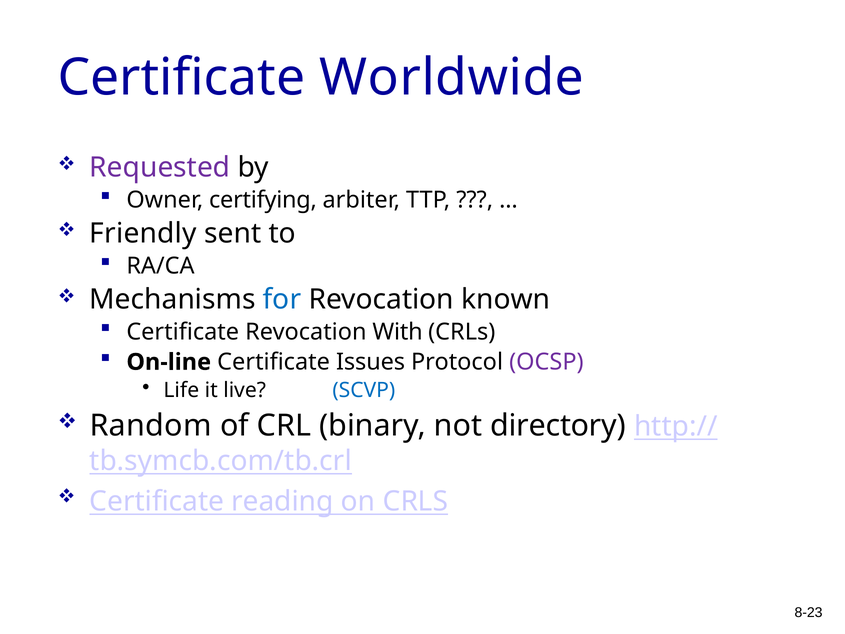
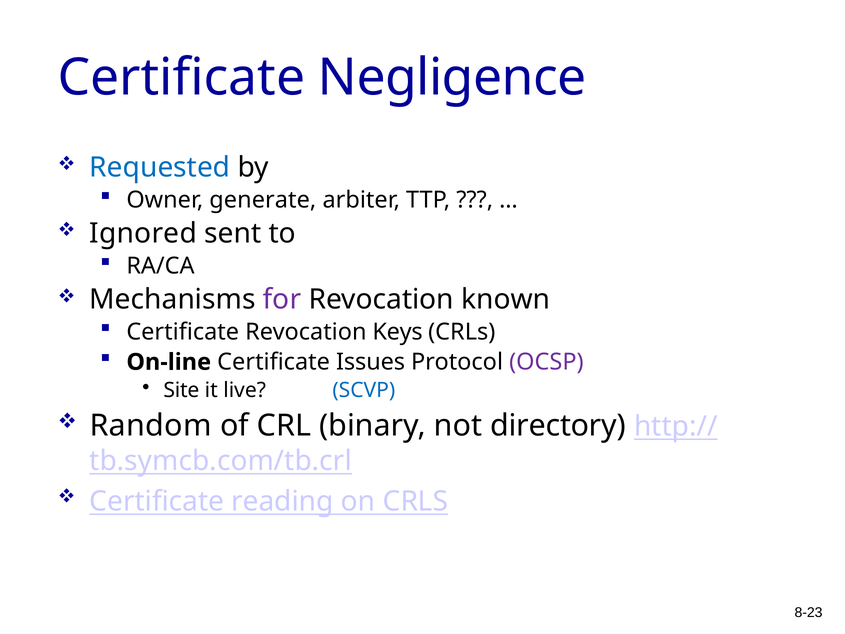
Worldwide: Worldwide -> Negligence
Requested colour: purple -> blue
certifying: certifying -> generate
Friendly: Friendly -> Ignored
for colour: blue -> purple
With: With -> Keys
Life: Life -> Site
